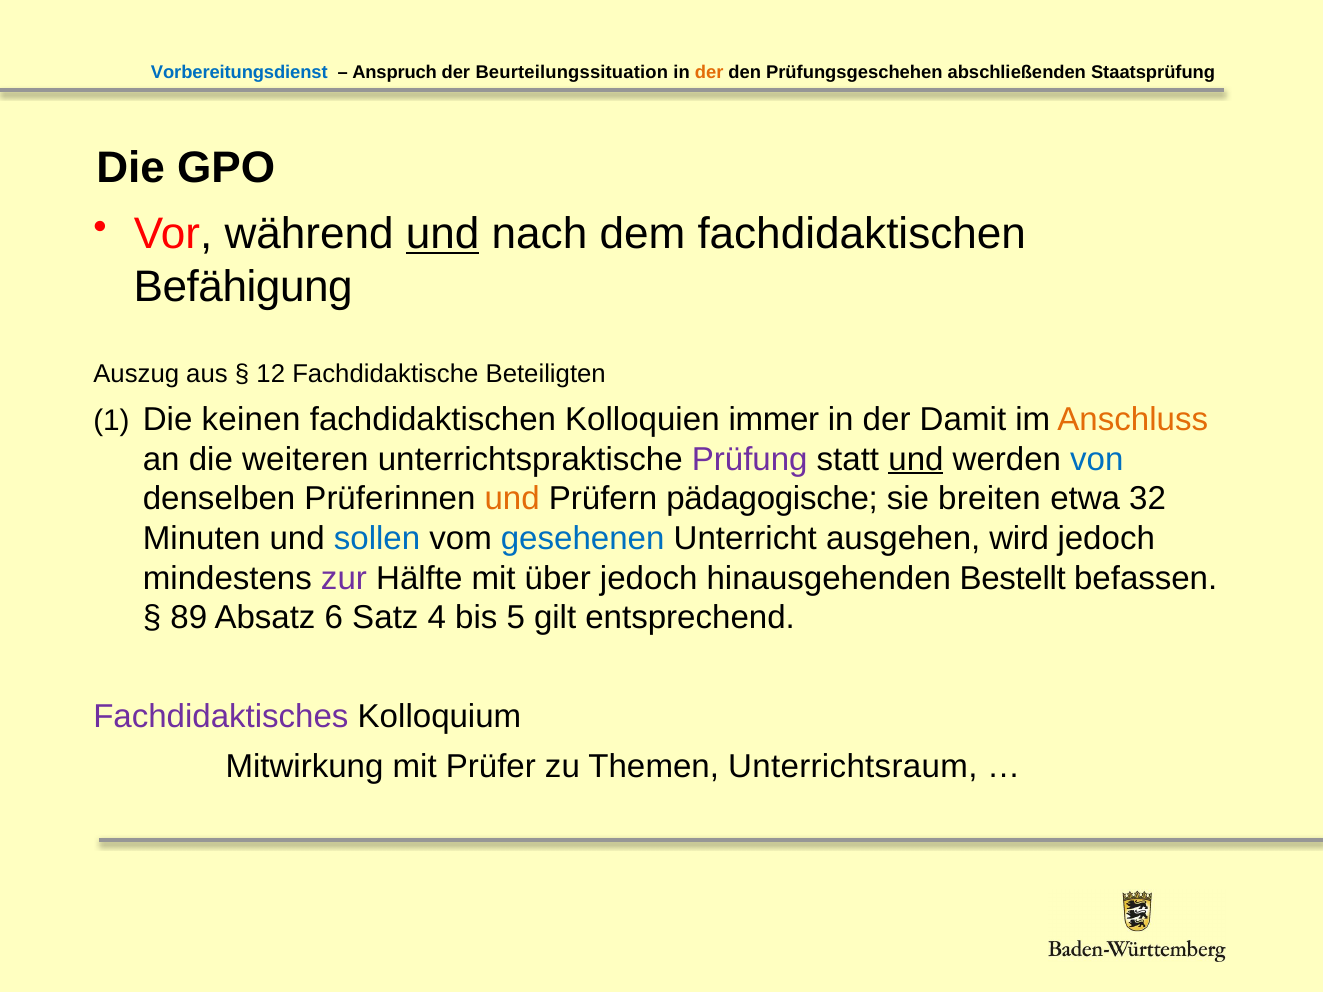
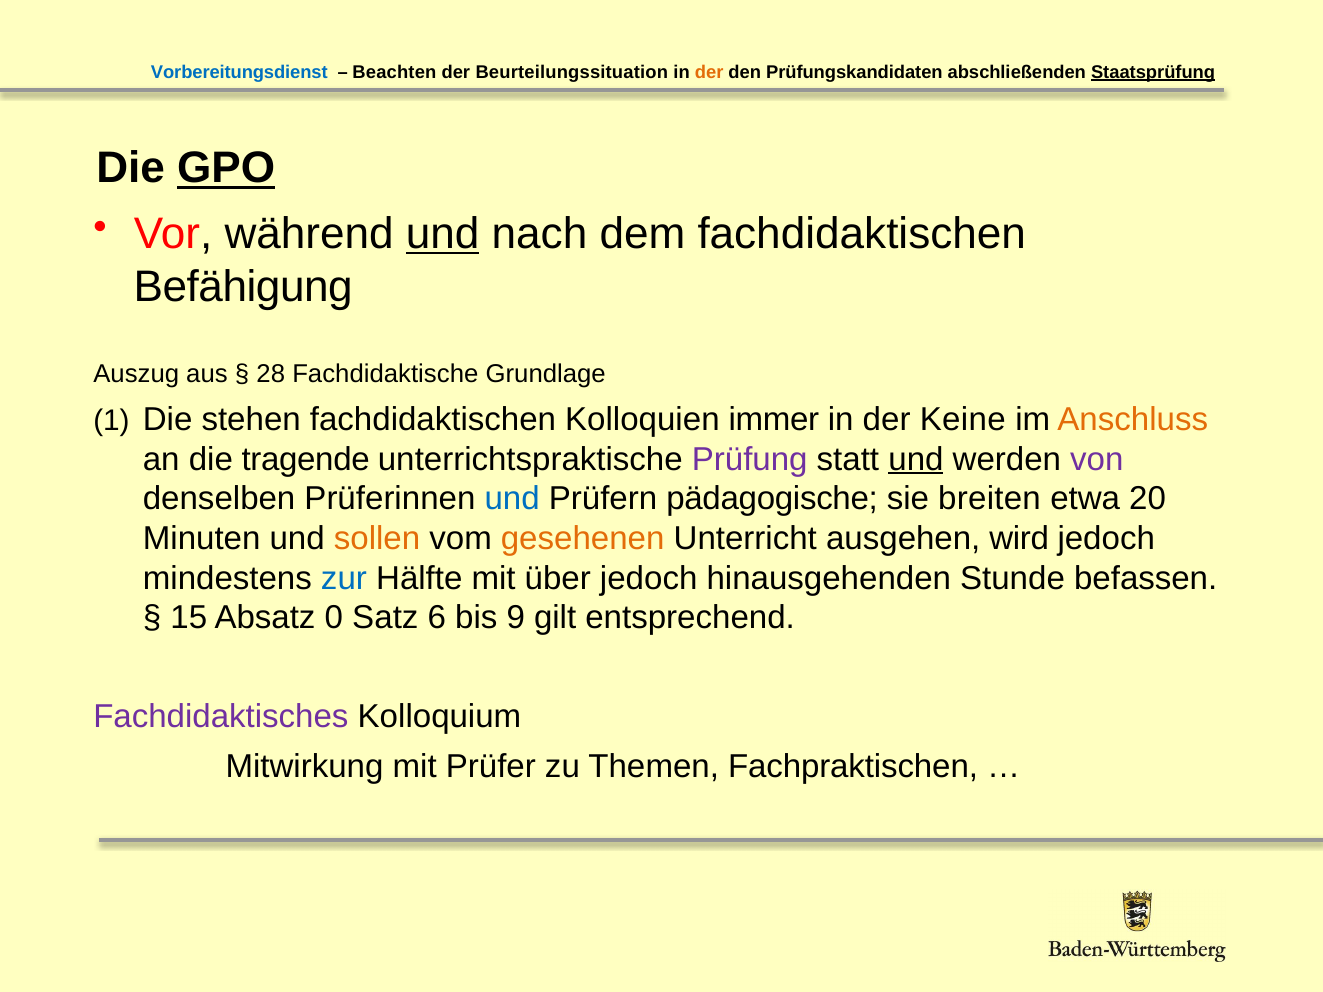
Anspruch: Anspruch -> Beachten
Prüfungsgeschehen: Prüfungsgeschehen -> Prüfungskandidaten
Staatsprüfung underline: none -> present
GPO underline: none -> present
12: 12 -> 28
Beteiligten: Beteiligten -> Grundlage
keinen: keinen -> stehen
Damit: Damit -> Keine
weiteren: weiteren -> tragende
von colour: blue -> purple
und at (512, 499) colour: orange -> blue
32: 32 -> 20
sollen colour: blue -> orange
gesehenen colour: blue -> orange
zur colour: purple -> blue
Bestellt: Bestellt -> Stunde
89: 89 -> 15
6: 6 -> 0
4: 4 -> 6
5: 5 -> 9
Unterrichtsraum: Unterrichtsraum -> Fachpraktischen
